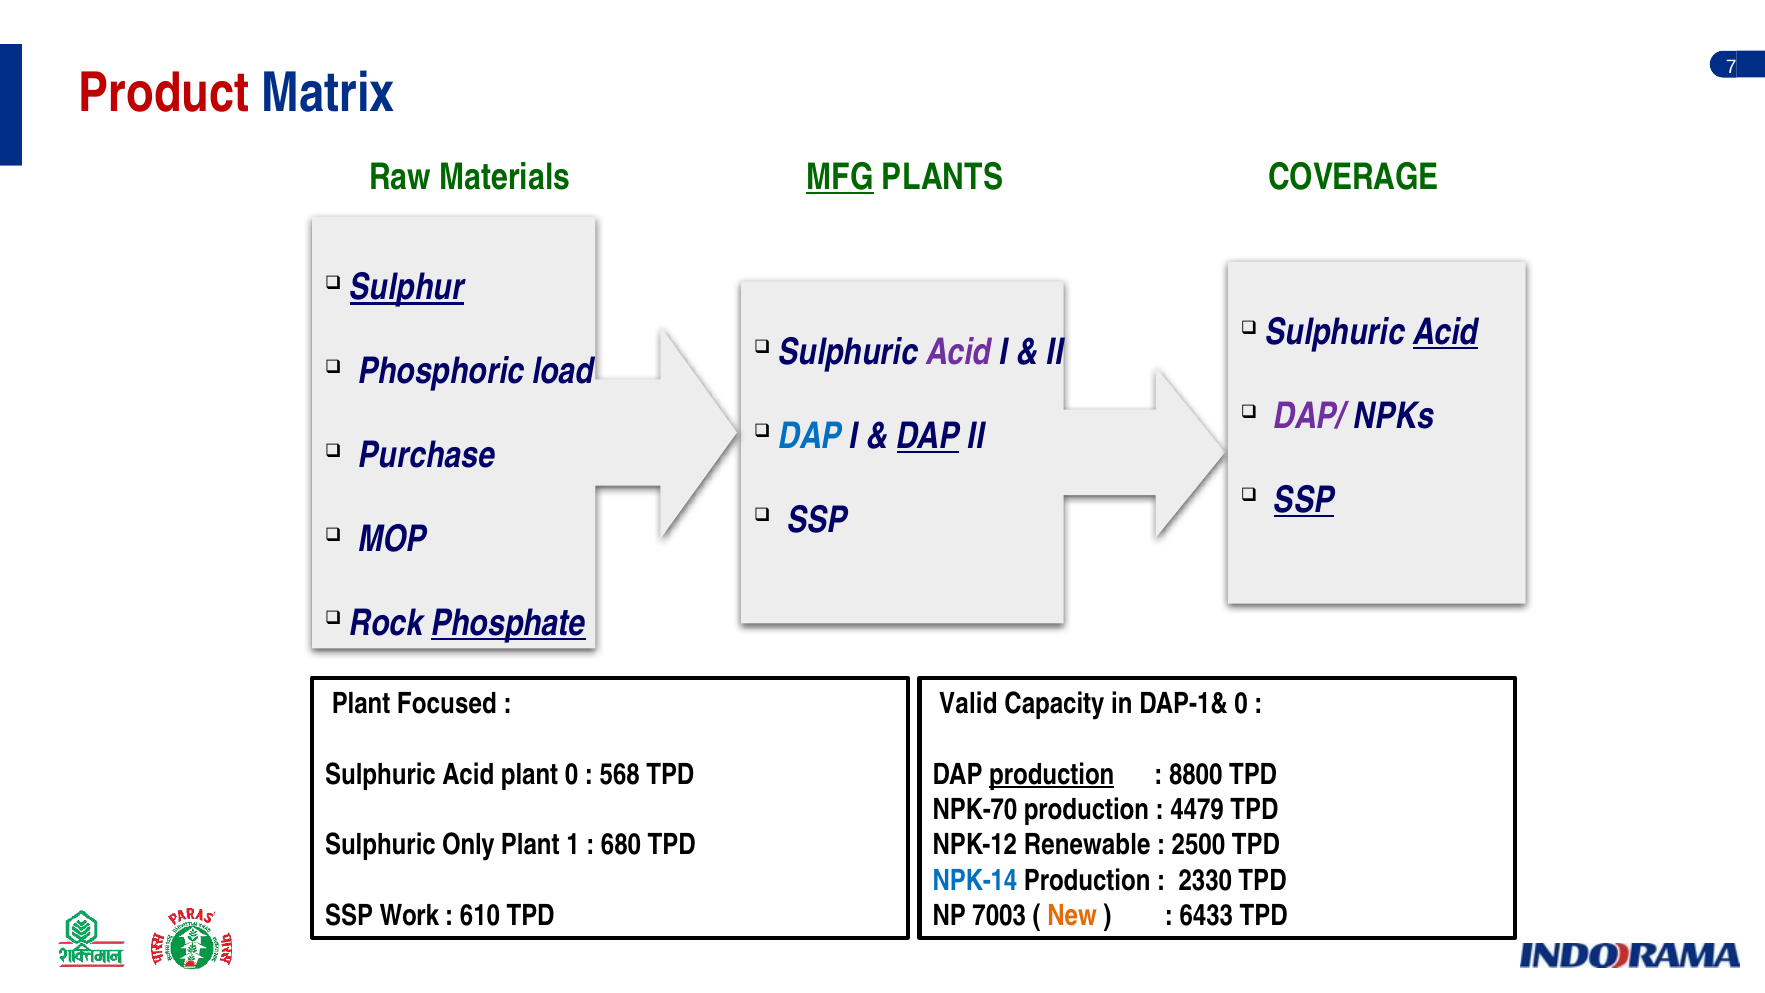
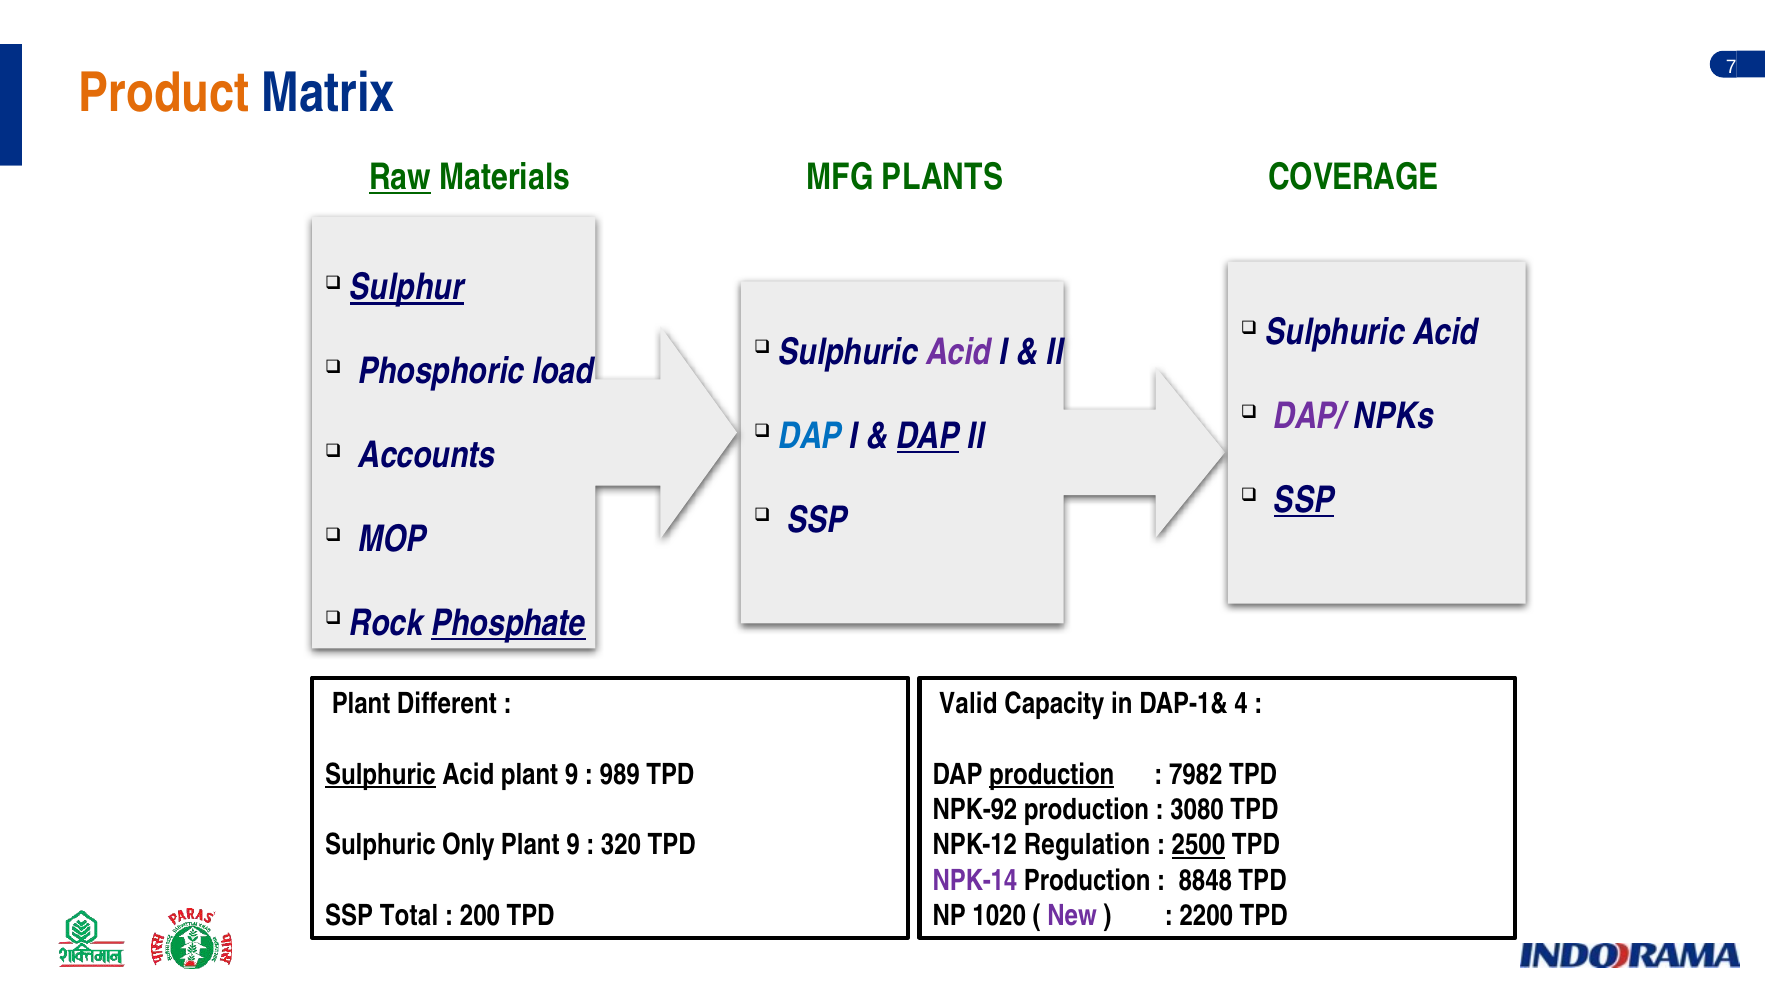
Product colour: red -> orange
Raw underline: none -> present
MFG underline: present -> none
Acid at (1446, 332) underline: present -> none
Purchase: Purchase -> Accounts
Focused: Focused -> Different
DAP-1& 0: 0 -> 4
Sulphuric at (381, 774) underline: none -> present
Acid plant 0: 0 -> 9
568: 568 -> 989
8800: 8800 -> 7982
NPK-70: NPK-70 -> NPK-92
4479: 4479 -> 3080
1 at (573, 845): 1 -> 9
680: 680 -> 320
Renewable: Renewable -> Regulation
2500 underline: none -> present
NPK-14 colour: blue -> purple
2330: 2330 -> 8848
Work: Work -> Total
610: 610 -> 200
7003: 7003 -> 1020
New colour: orange -> purple
6433: 6433 -> 2200
